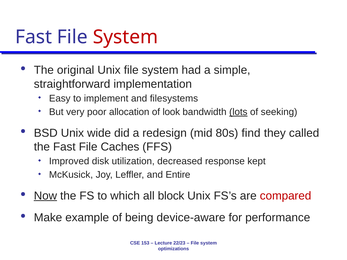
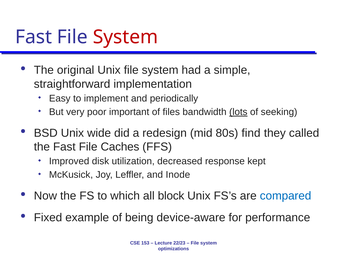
filesystems: filesystems -> periodically
allocation: allocation -> important
look: look -> files
Entire: Entire -> Inode
Now underline: present -> none
compared colour: red -> blue
Make: Make -> Fixed
